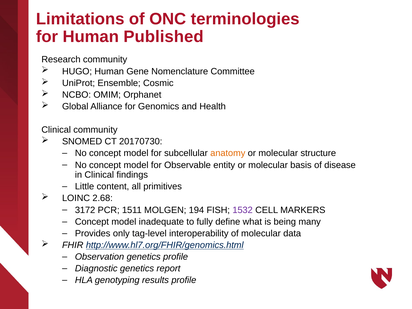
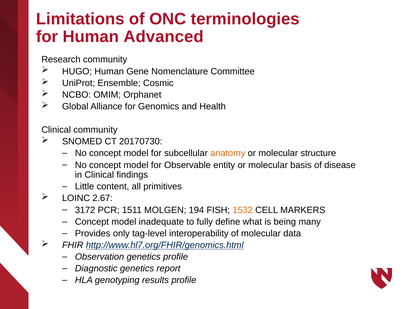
Published: Published -> Advanced
2.68: 2.68 -> 2.67
1532 colour: purple -> orange
